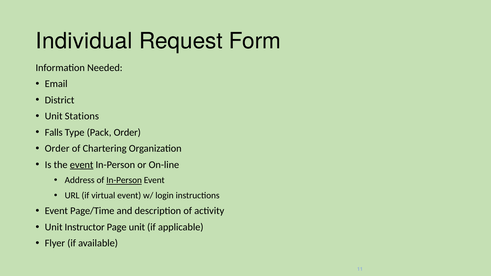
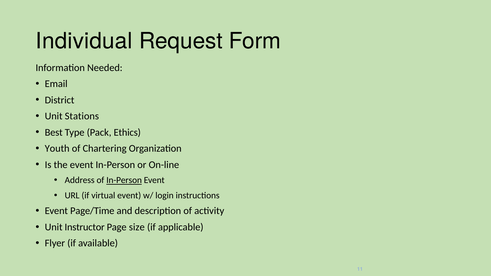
Falls: Falls -> Best
Pack Order: Order -> Ethics
Order at (57, 149): Order -> Youth
event at (82, 165) underline: present -> none
Page unit: unit -> size
